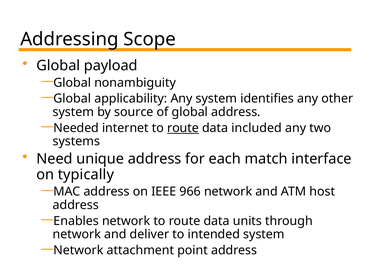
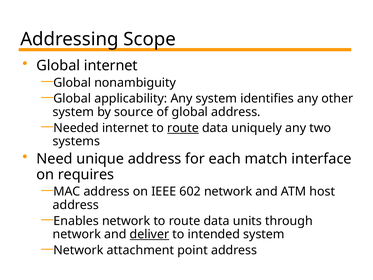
Global payload: payload -> internet
included: included -> uniquely
typically: typically -> requires
966: 966 -> 602
deliver underline: none -> present
